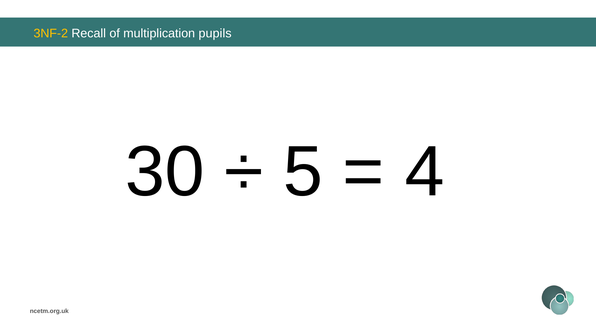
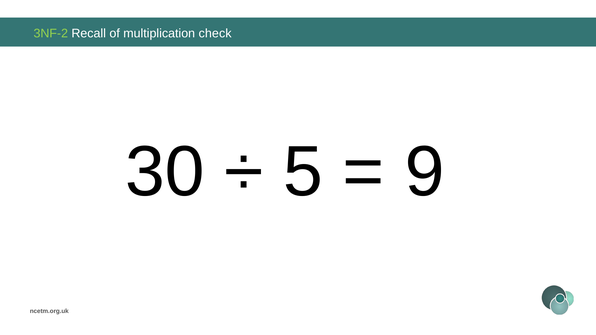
3NF-2 colour: yellow -> light green
pupils: pupils -> check
4: 4 -> 9
